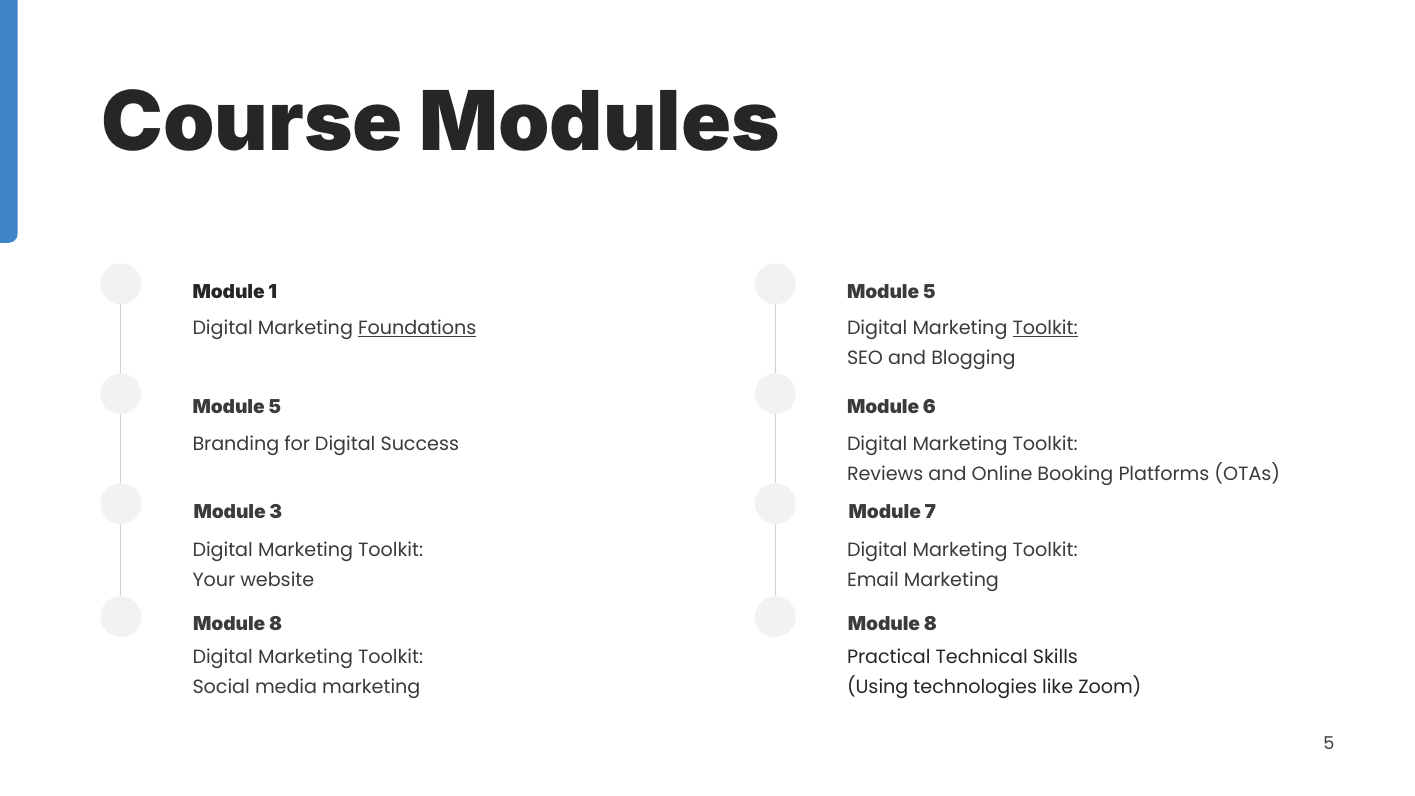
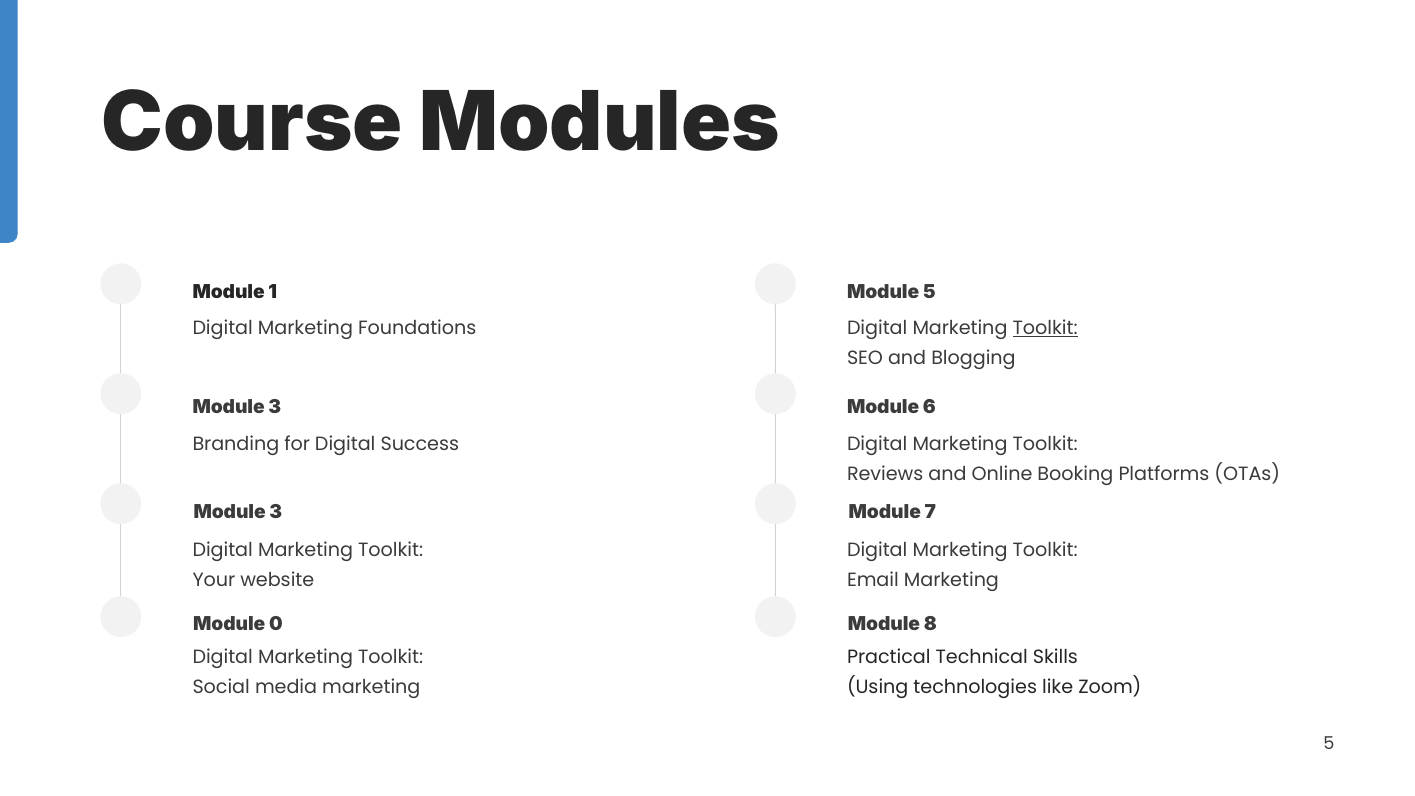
Foundations underline: present -> none
5 at (275, 407): 5 -> 3
8 at (276, 624): 8 -> 0
